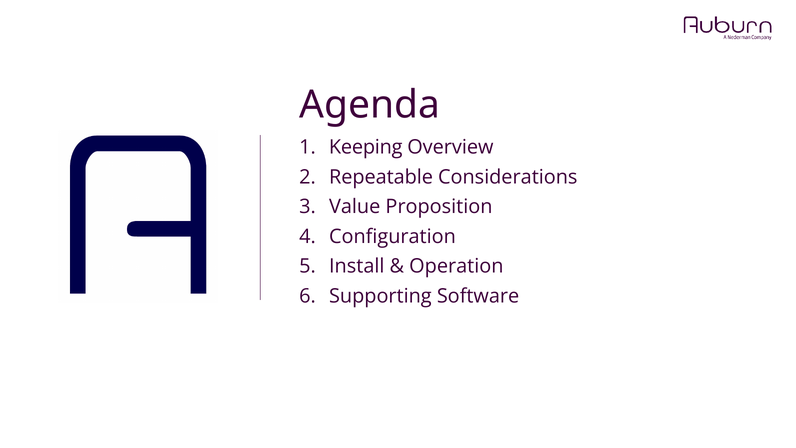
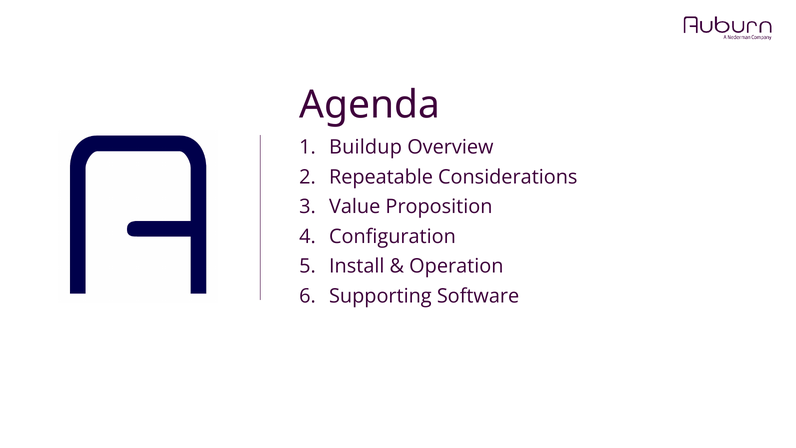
Keeping: Keeping -> Buildup
